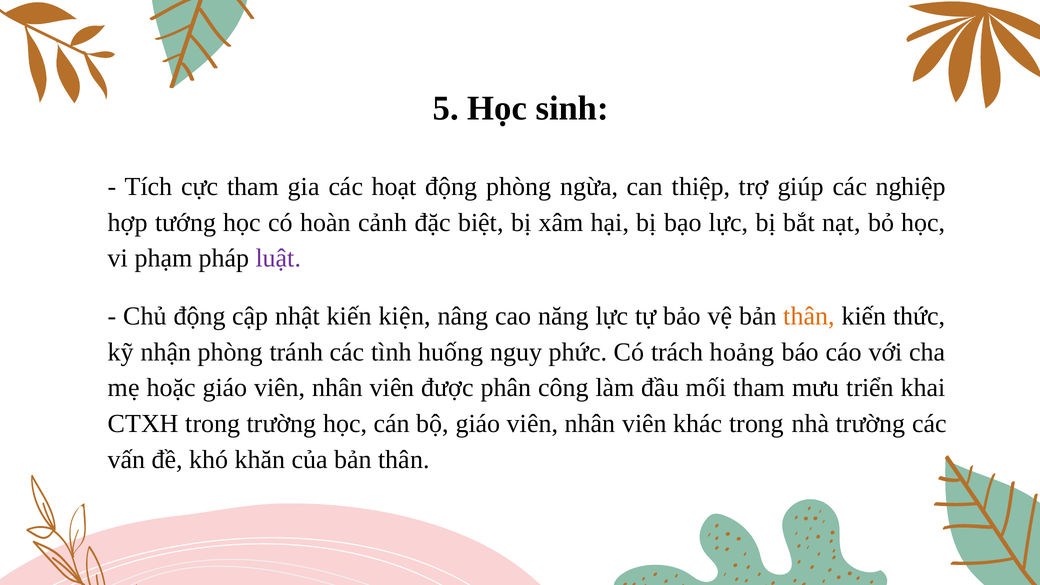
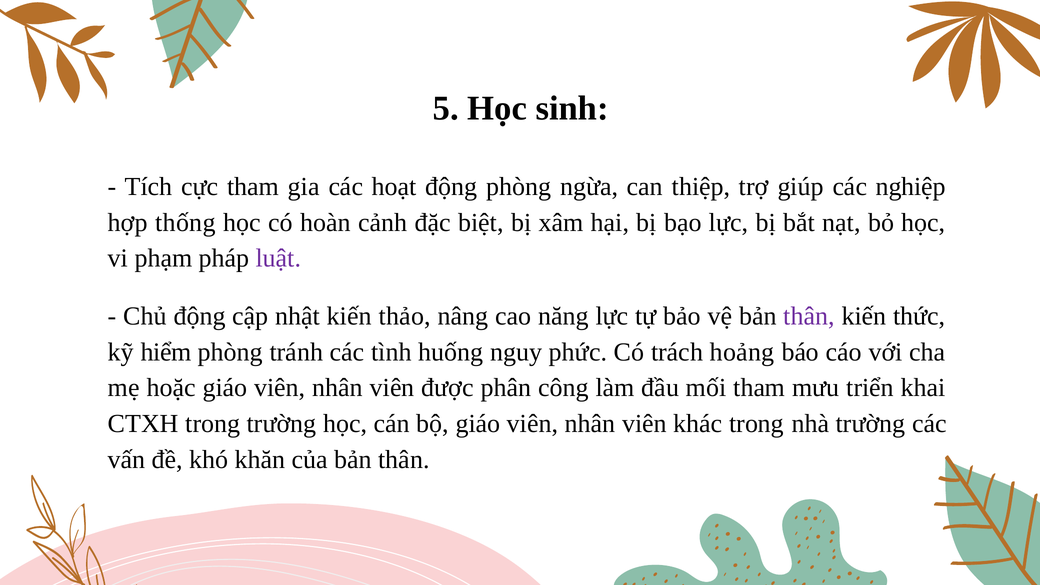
tướng: tướng -> thống
kiện: kiện -> thảo
thân at (809, 316) colour: orange -> purple
nhận: nhận -> hiểm
